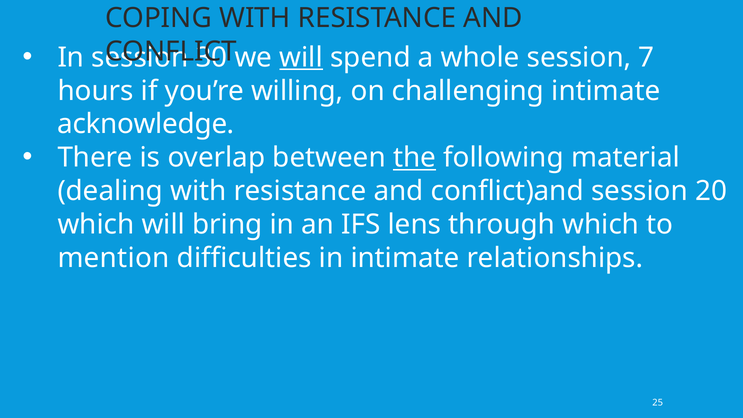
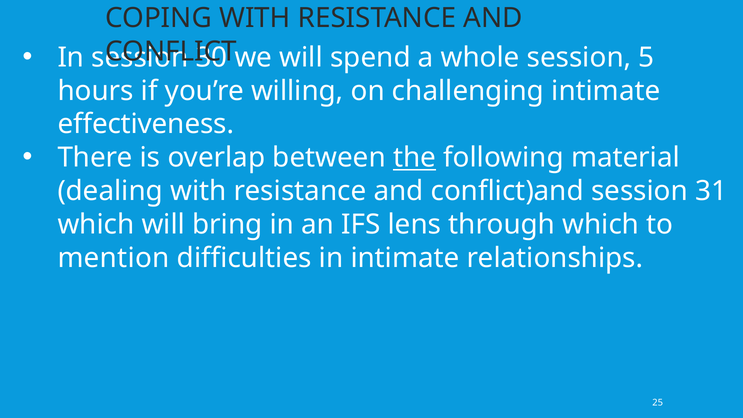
will at (301, 57) underline: present -> none
7: 7 -> 5
acknowledge: acknowledge -> effectiveness
20: 20 -> 31
